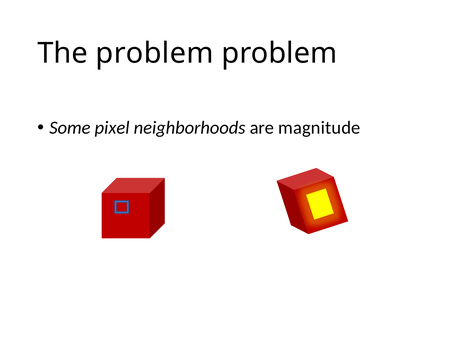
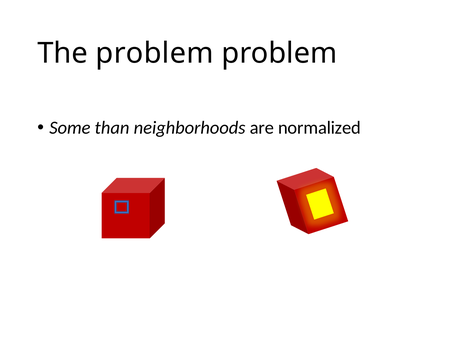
pixel: pixel -> than
magnitude: magnitude -> normalized
